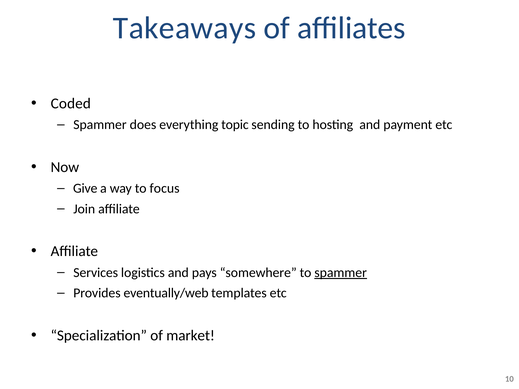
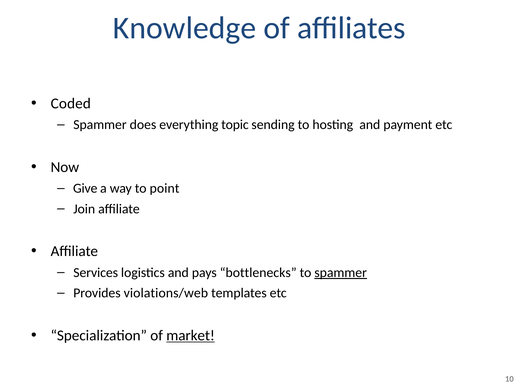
Takeaways: Takeaways -> Knowledge
focus: focus -> point
somewhere: somewhere -> bottlenecks
eventually/web: eventually/web -> violations/web
market underline: none -> present
